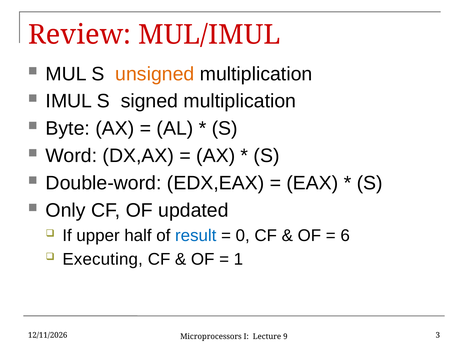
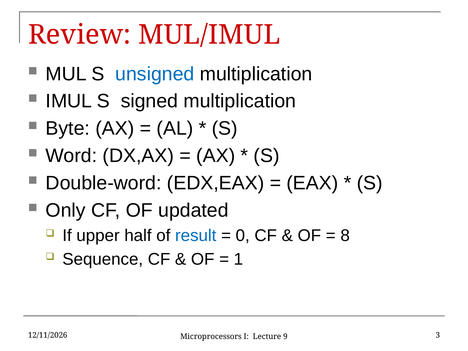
unsigned colour: orange -> blue
6: 6 -> 8
Executing: Executing -> Sequence
